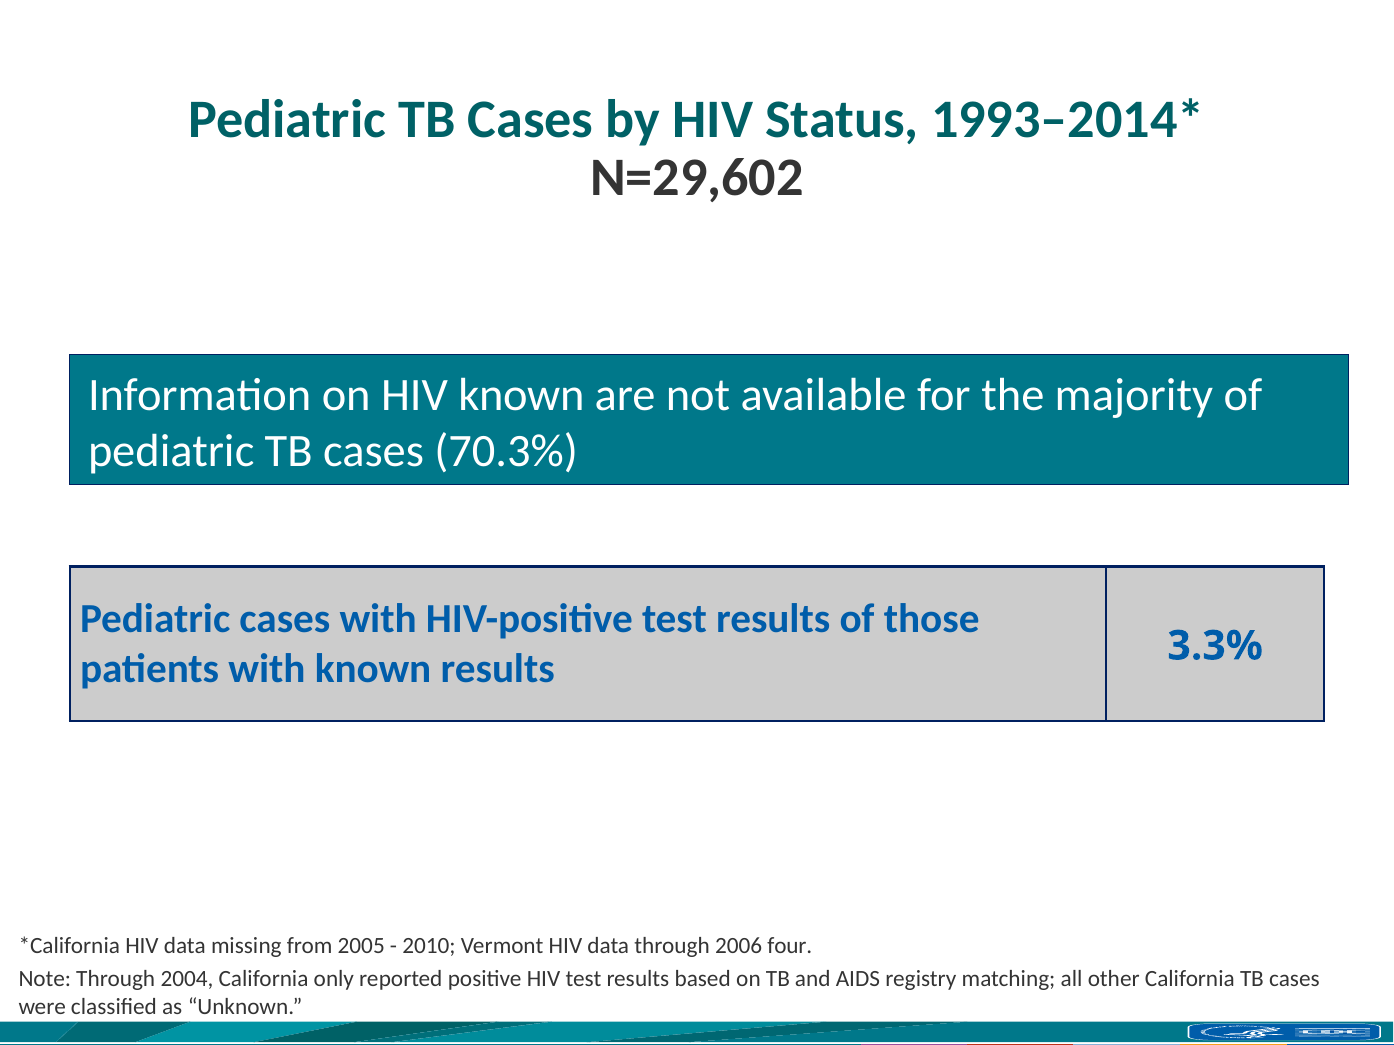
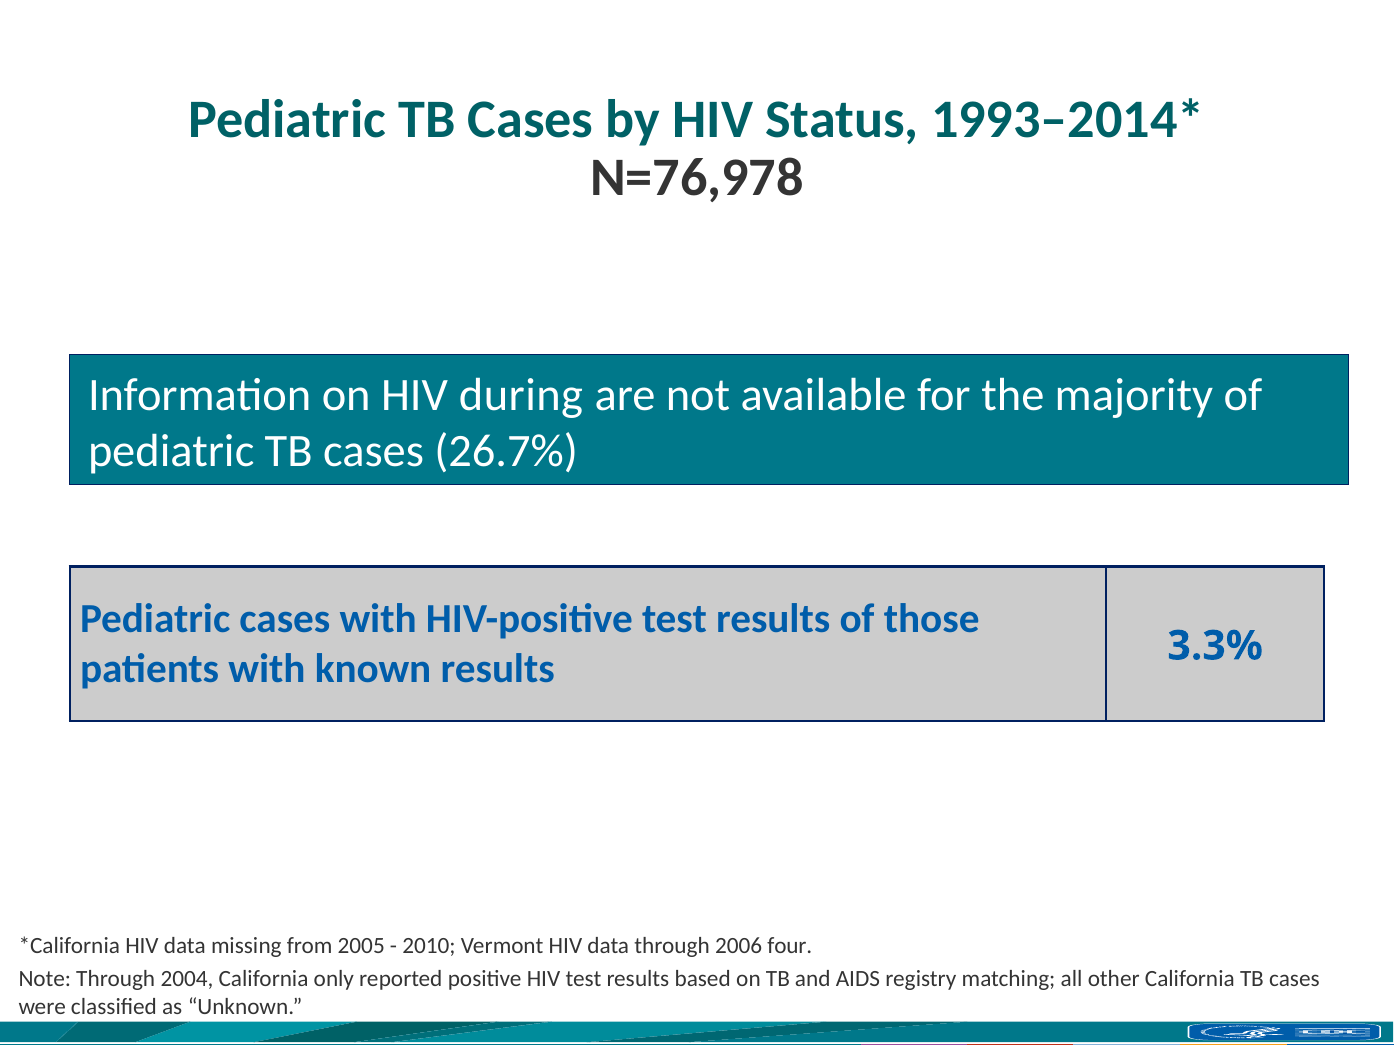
N=29,602: N=29,602 -> N=76,978
HIV known: known -> during
70.3%: 70.3% -> 26.7%
